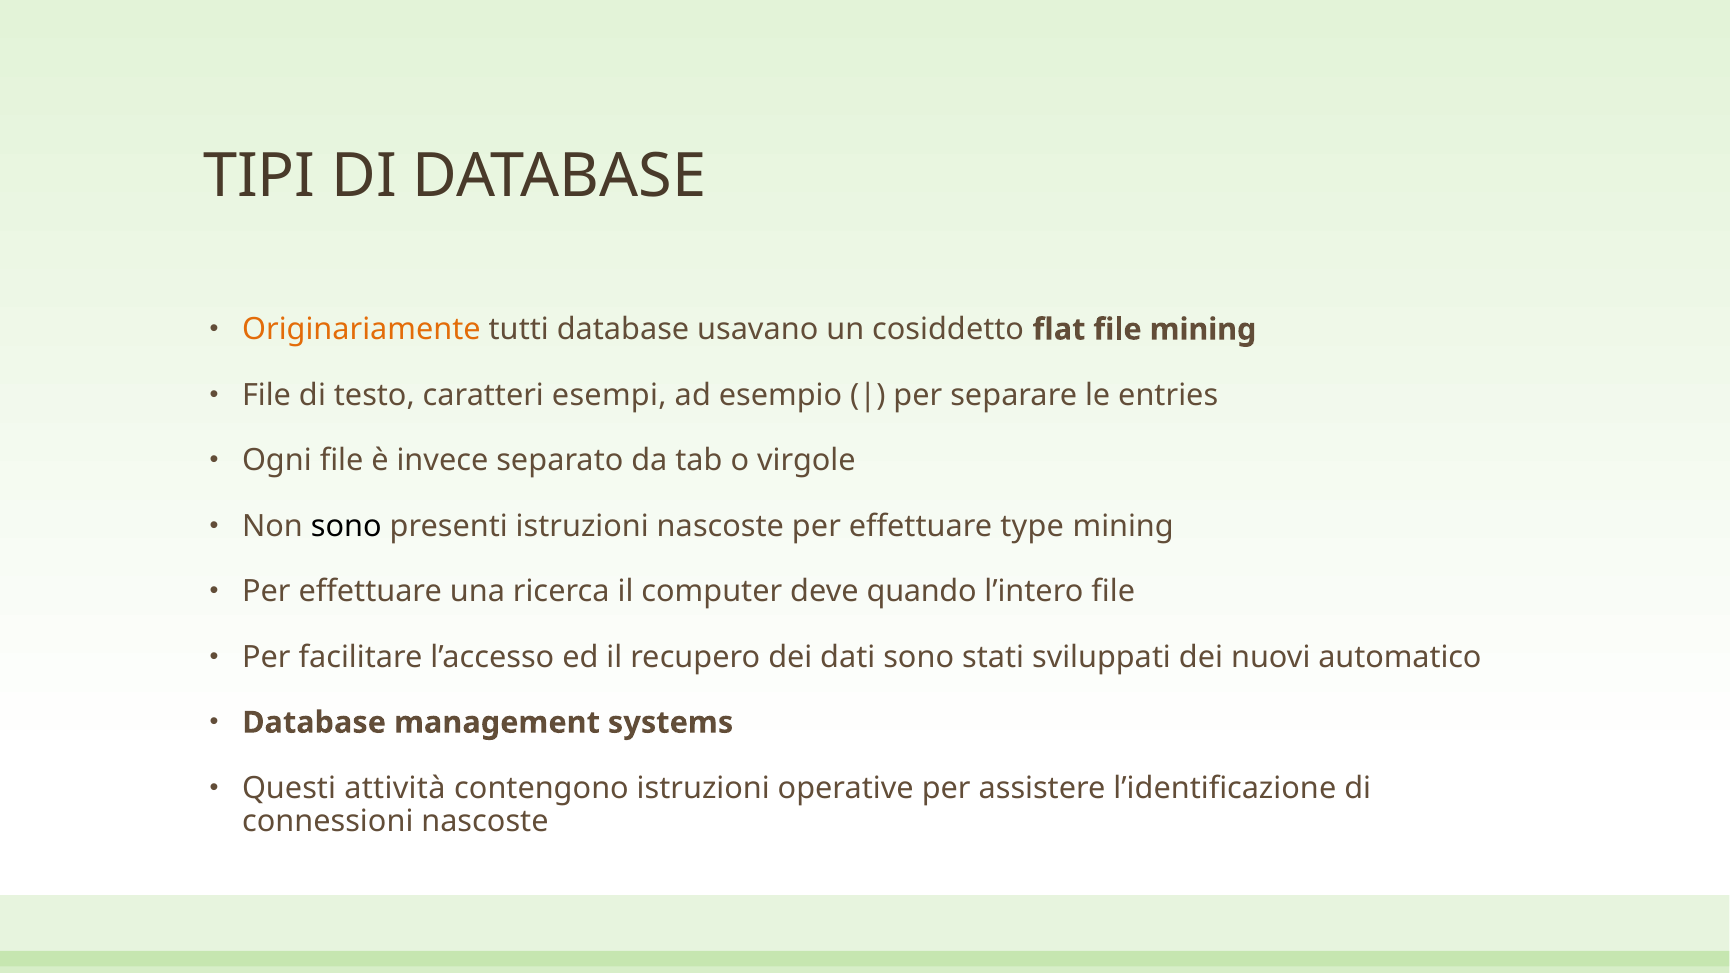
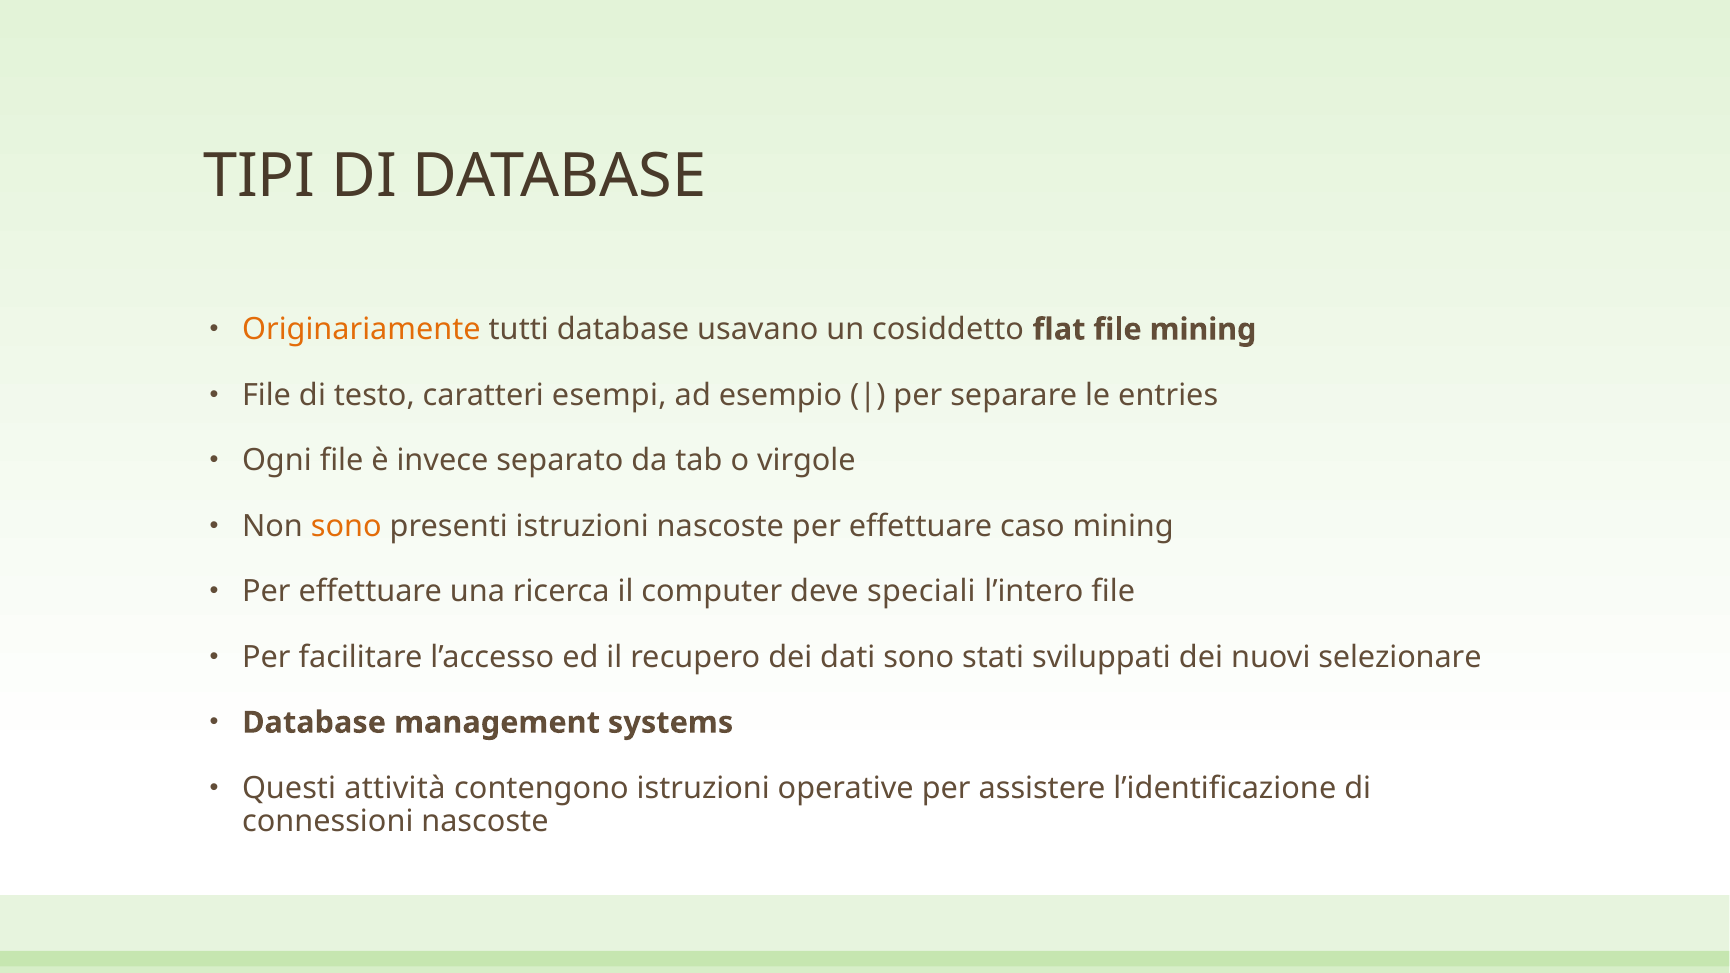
sono at (346, 526) colour: black -> orange
type: type -> caso
quando: quando -> speciali
automatico: automatico -> selezionare
